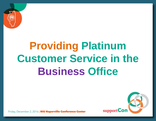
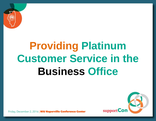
Business colour: purple -> black
